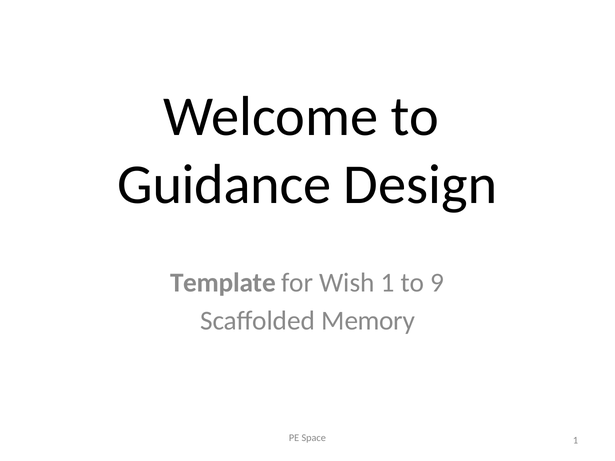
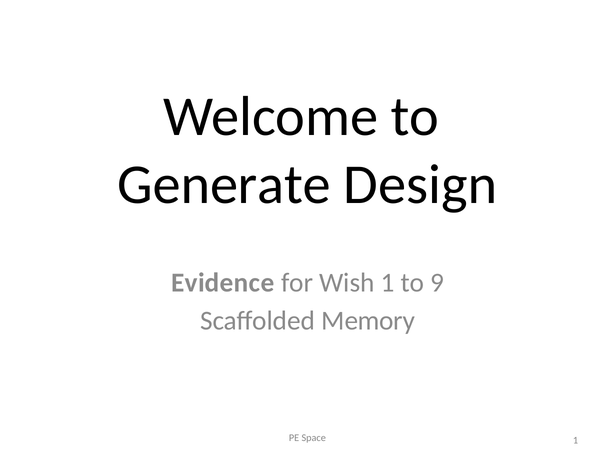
Guidance: Guidance -> Generate
Template: Template -> Evidence
